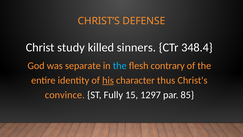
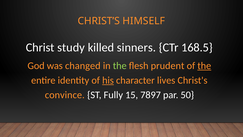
DEFENSE: DEFENSE -> HIMSELF
348.4: 348.4 -> 168.5
separate: separate -> changed
the at (120, 66) colour: light blue -> light green
contrary: contrary -> prudent
the at (204, 66) underline: none -> present
thus: thus -> lives
1297: 1297 -> 7897
85: 85 -> 50
